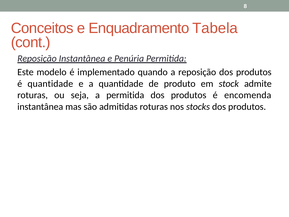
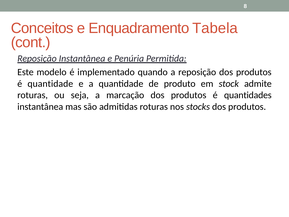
a permitida: permitida -> marcação
encomenda: encomenda -> quantidades
